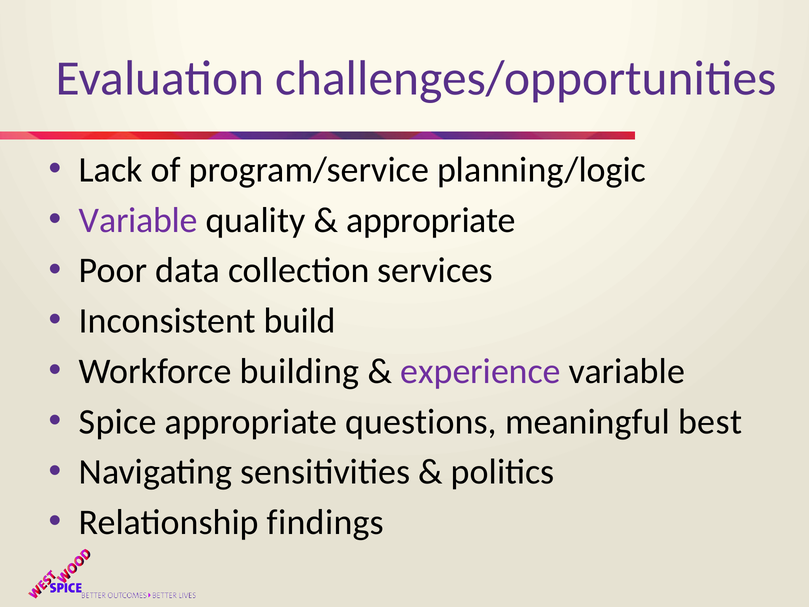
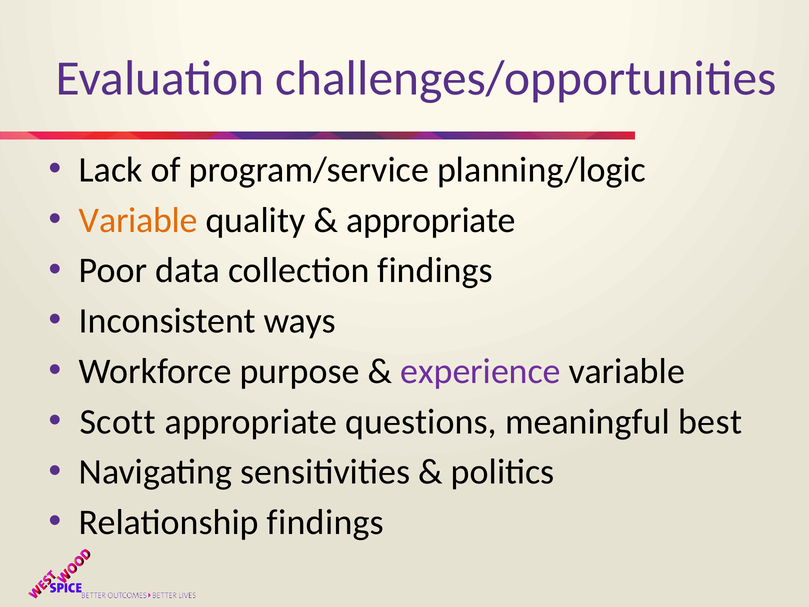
Variable at (138, 220) colour: purple -> orange
collection services: services -> findings
build: build -> ways
building: building -> purpose
Spice: Spice -> Scott
